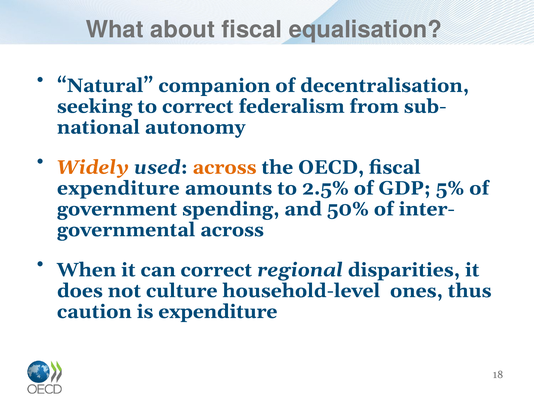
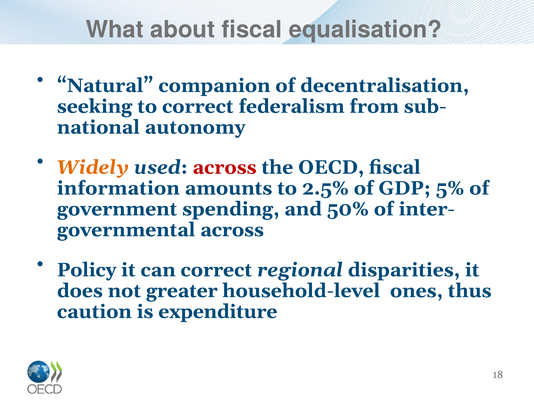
across at (225, 167) colour: orange -> red
expenditure at (118, 188): expenditure -> information
When: When -> Policy
culture: culture -> greater
